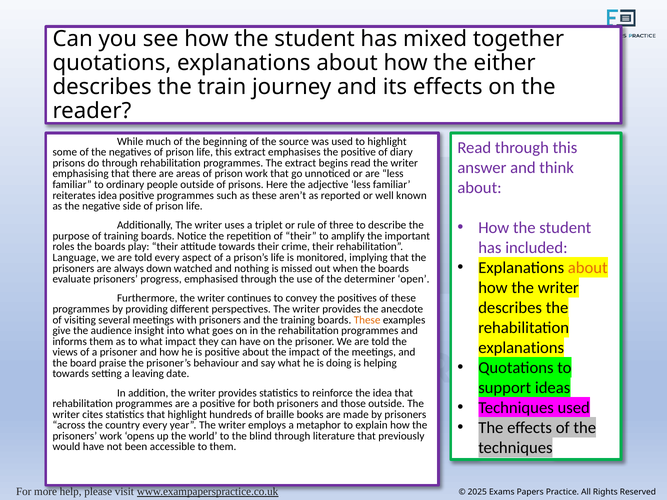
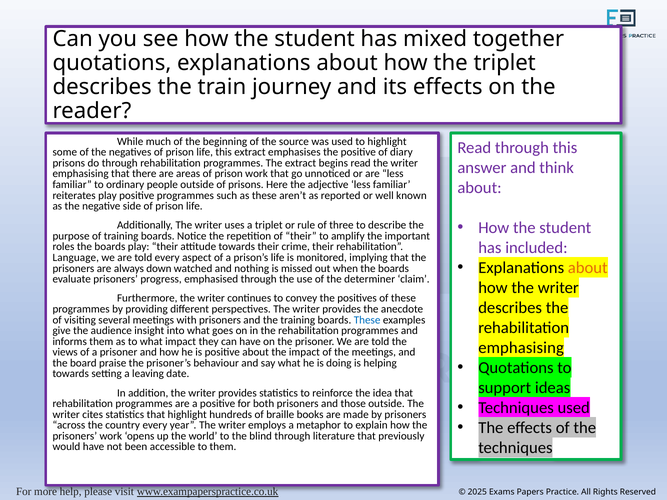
the either: either -> triplet
reiterates idea: idea -> play
open: open -> claim
These at (367, 320) colour: orange -> blue
explanations at (521, 348): explanations -> emphasising
